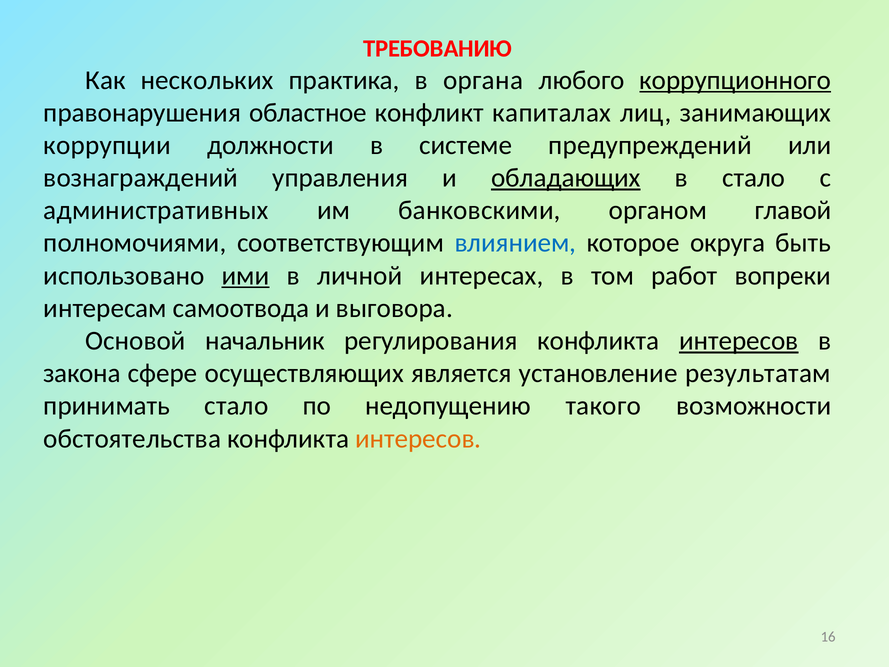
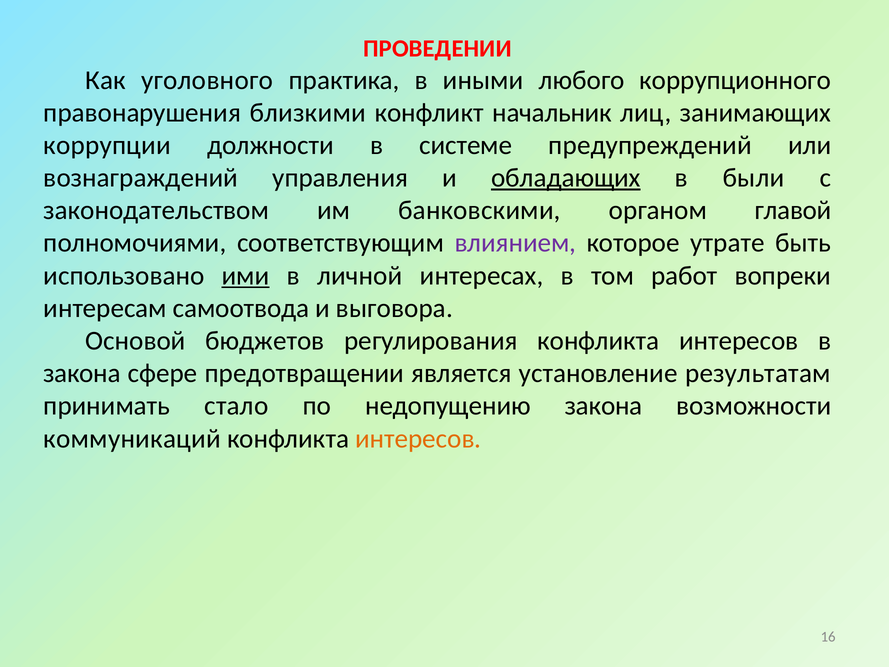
ТРЕБОВАНИЮ: ТРЕБОВАНИЮ -> ПРОВЕДЕНИИ
нескольких: нескольких -> уголовного
органа: органа -> иными
коррупционного underline: present -> none
областное: областное -> близкими
капиталах: капиталах -> начальник
в стало: стало -> были
административных: административных -> законодательством
влиянием colour: blue -> purple
округа: округа -> утрате
начальник: начальник -> бюджетов
интересов at (739, 341) underline: present -> none
осуществляющих: осуществляющих -> предотвращении
недопущению такого: такого -> закона
обстоятельства: обстоятельства -> коммуникаций
